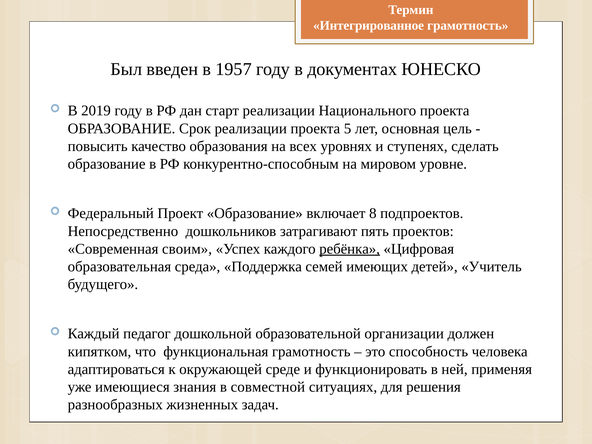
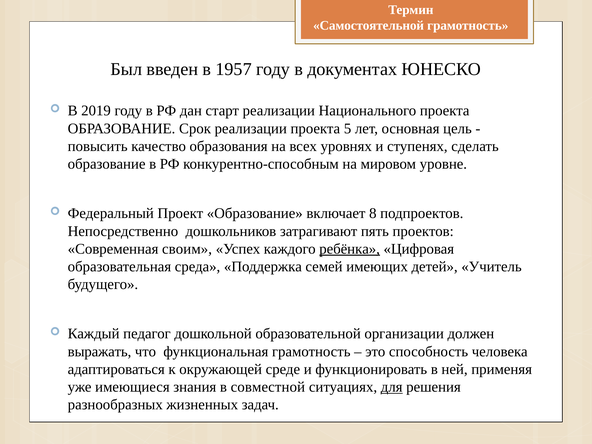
Интегрированное: Интегрированное -> Самостоятельной
кипятком: кипятком -> выражать
для underline: none -> present
